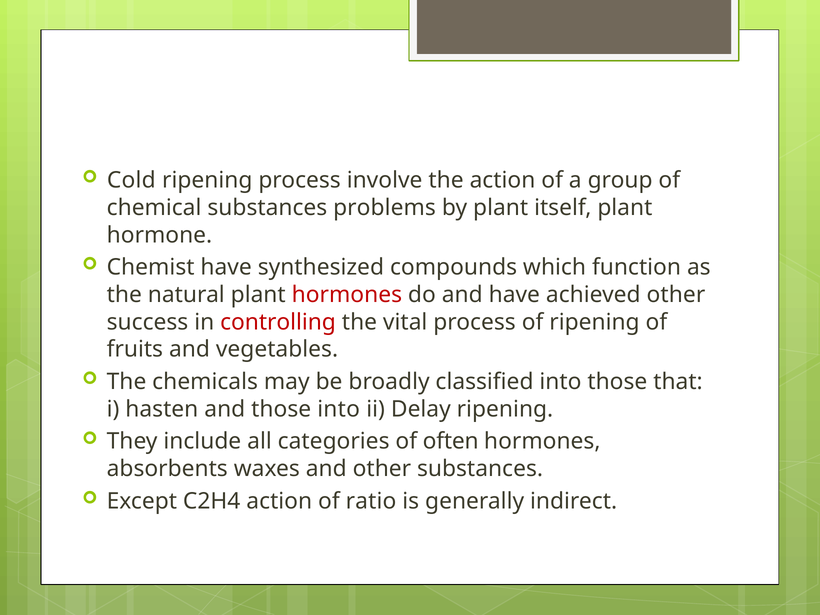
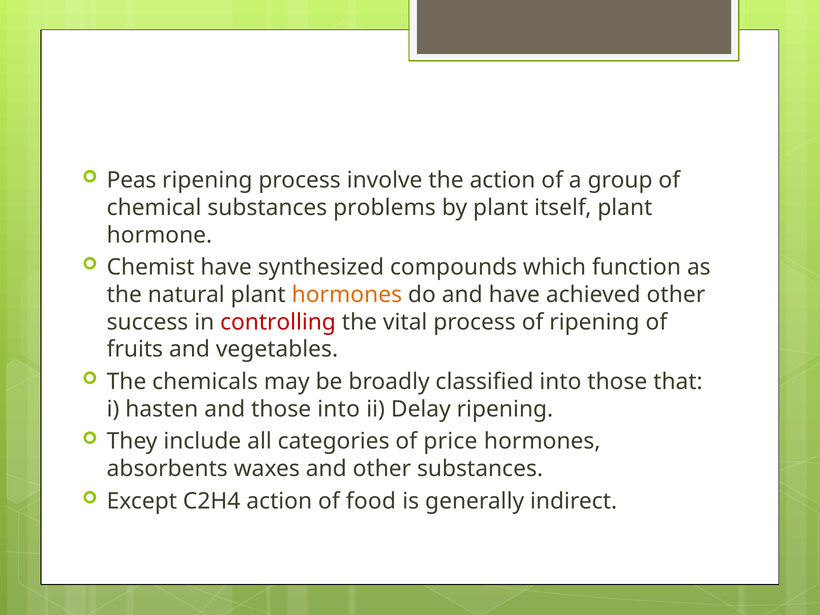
Cold: Cold -> Peas
hormones at (347, 295) colour: red -> orange
often: often -> price
ratio: ratio -> food
